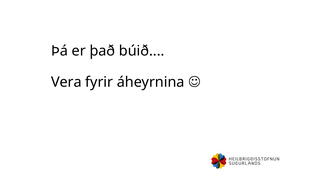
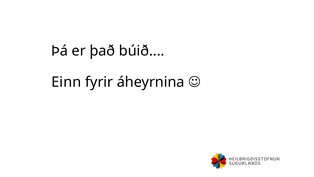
Vera: Vera -> Einn
